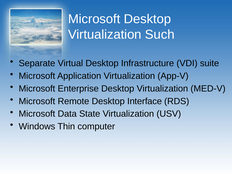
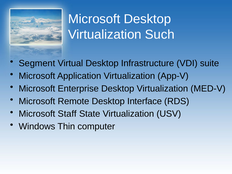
Separate: Separate -> Segment
Data: Data -> Staff
